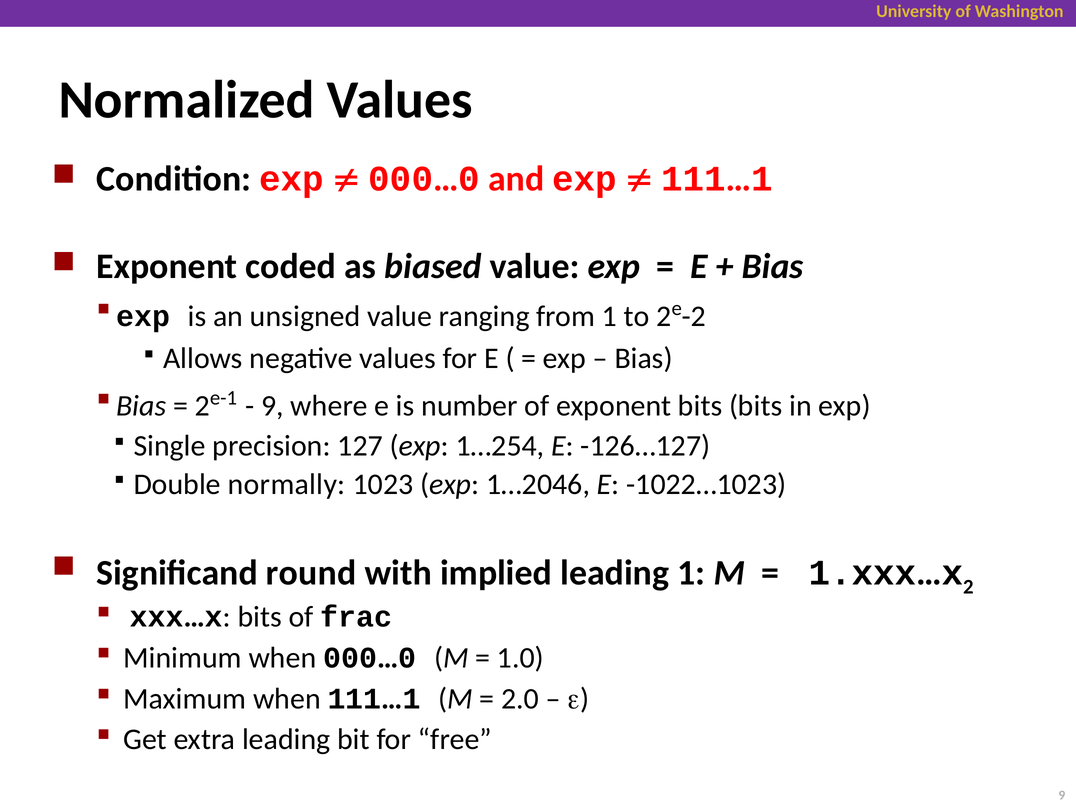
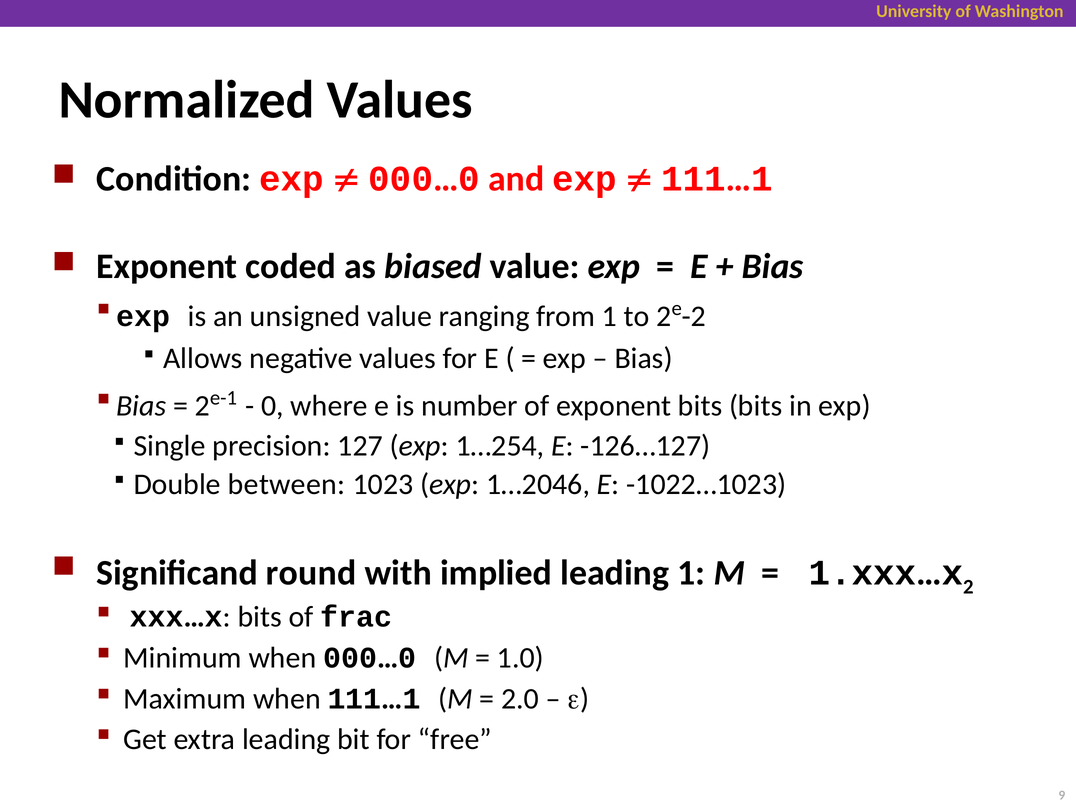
9 at (272, 406): 9 -> 0
normally: normally -> between
